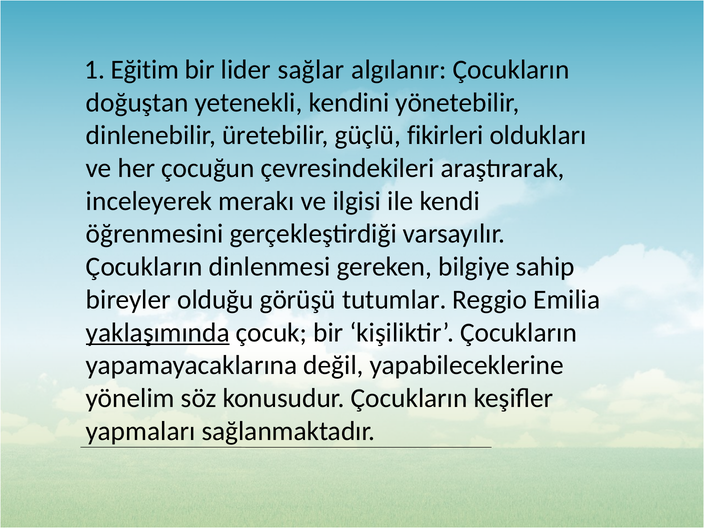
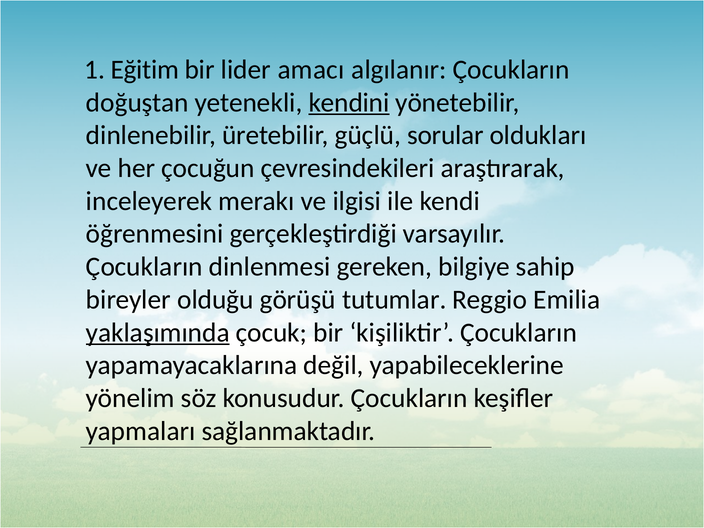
sağlar: sağlar -> amacı
kendini underline: none -> present
fikirleri: fikirleri -> sorular
